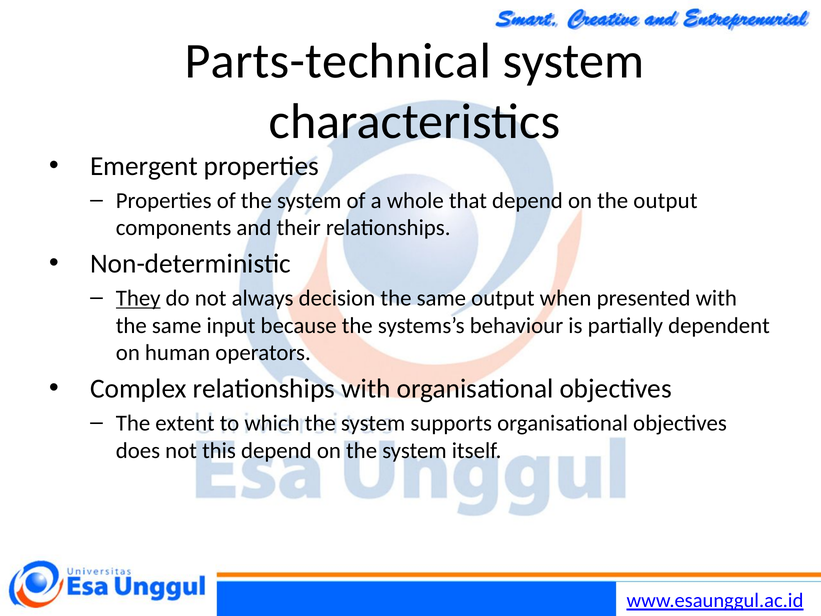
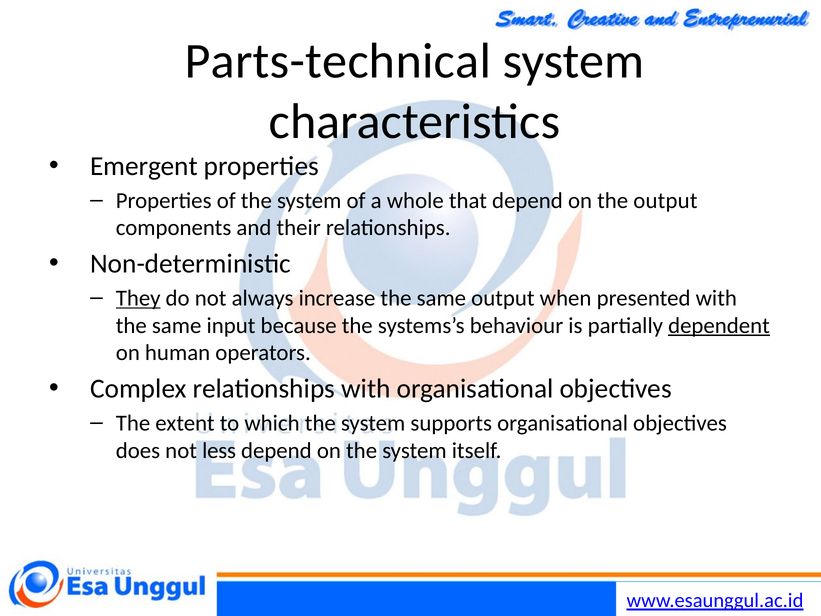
decision: decision -> increase
dependent underline: none -> present
this: this -> less
